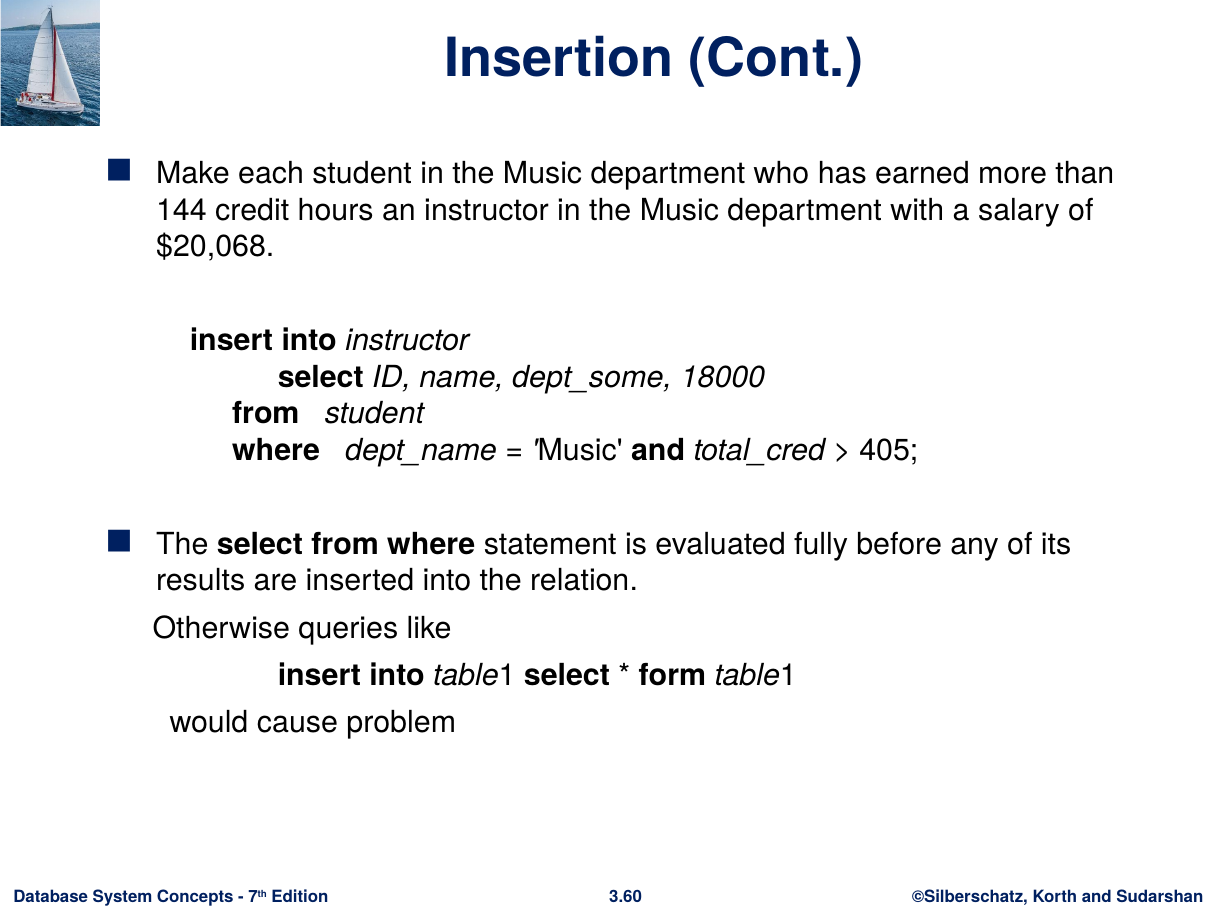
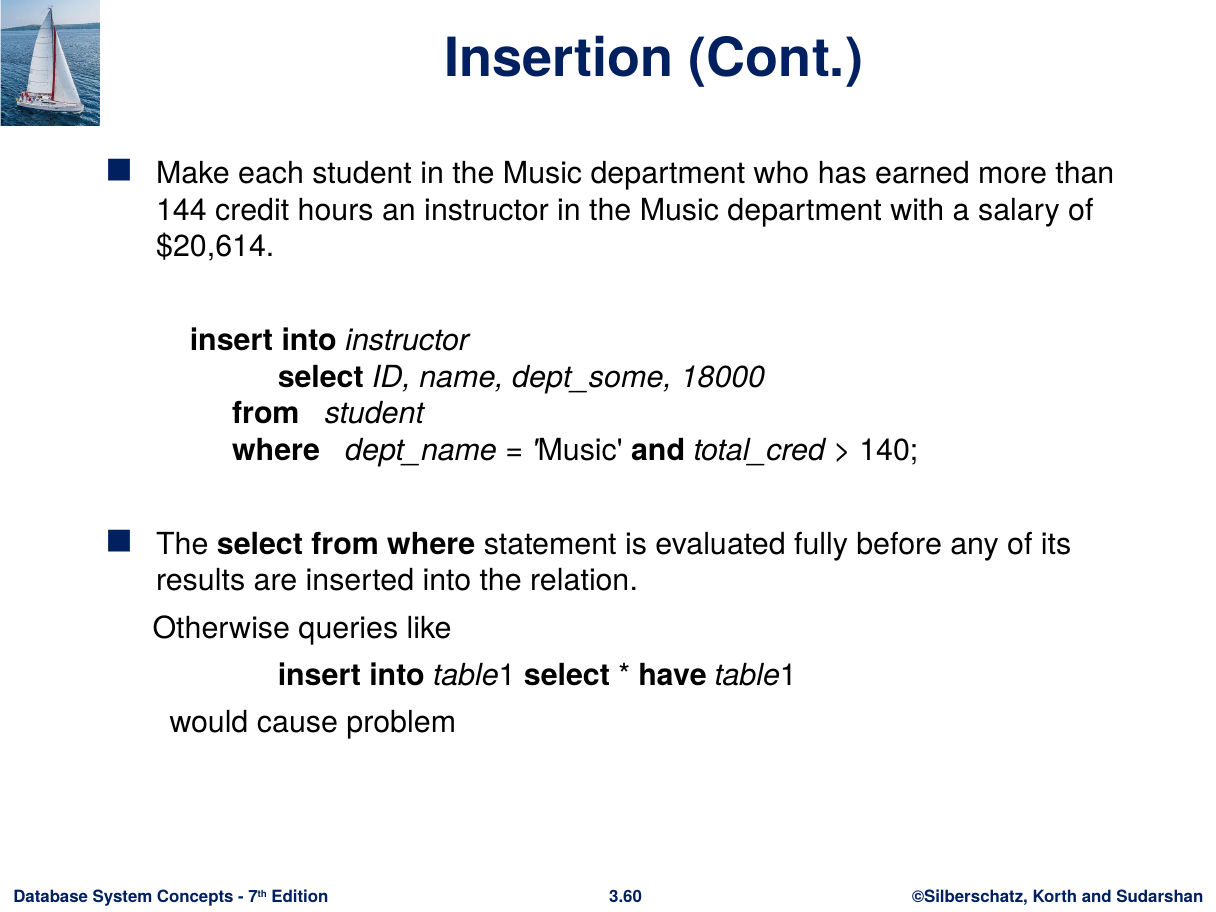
$20,068: $20,068 -> $20,614
405: 405 -> 140
form: form -> have
